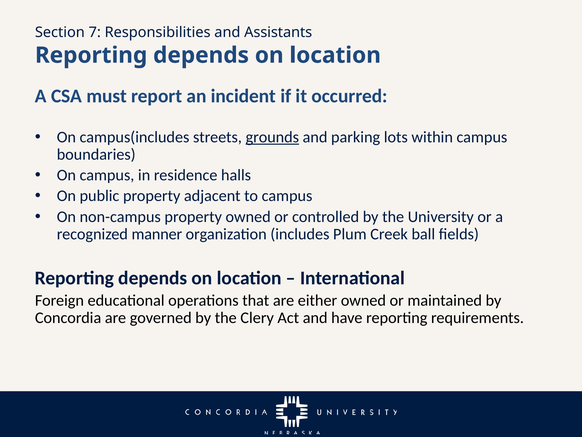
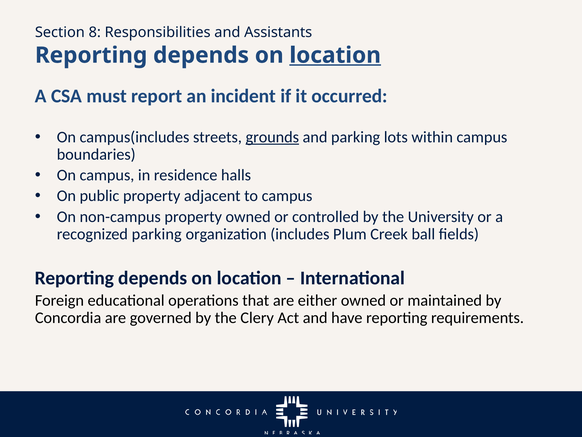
7: 7 -> 8
location at (335, 55) underline: none -> present
recognized manner: manner -> parking
